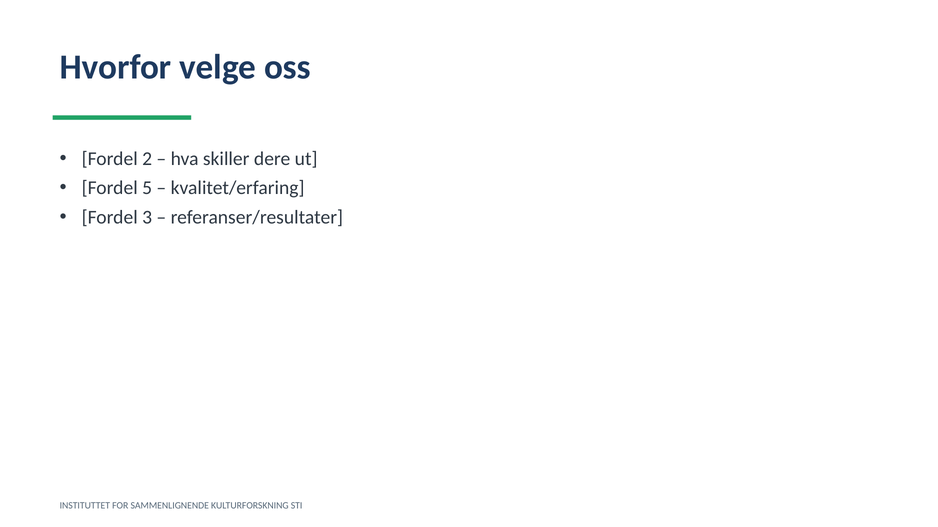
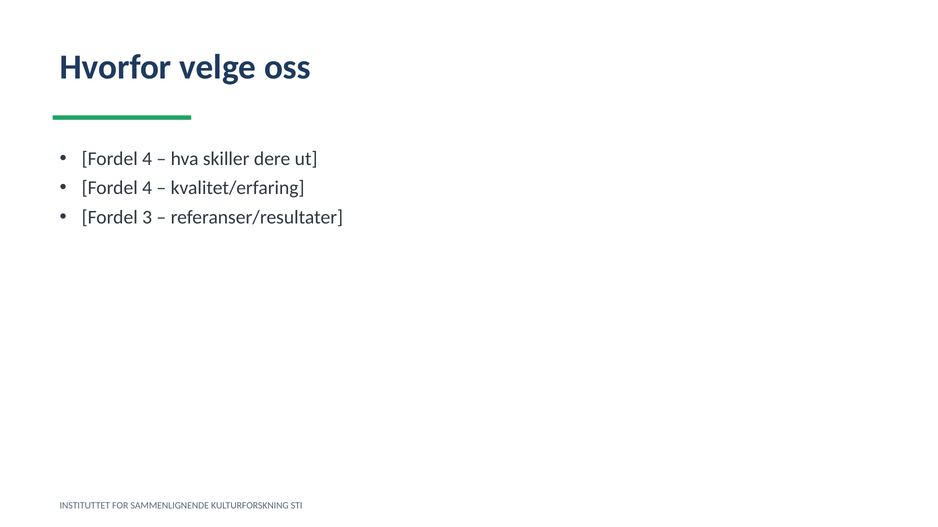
2 at (147, 159): 2 -> 4
5 at (147, 188): 5 -> 4
